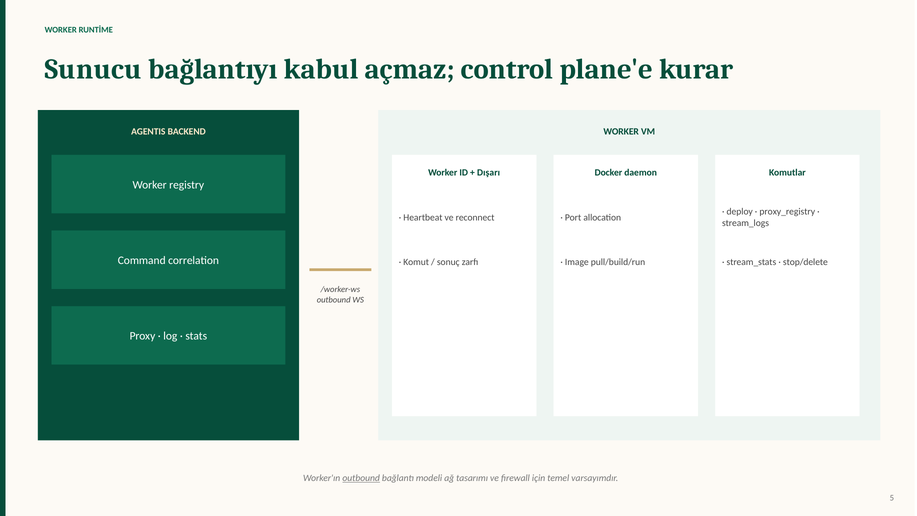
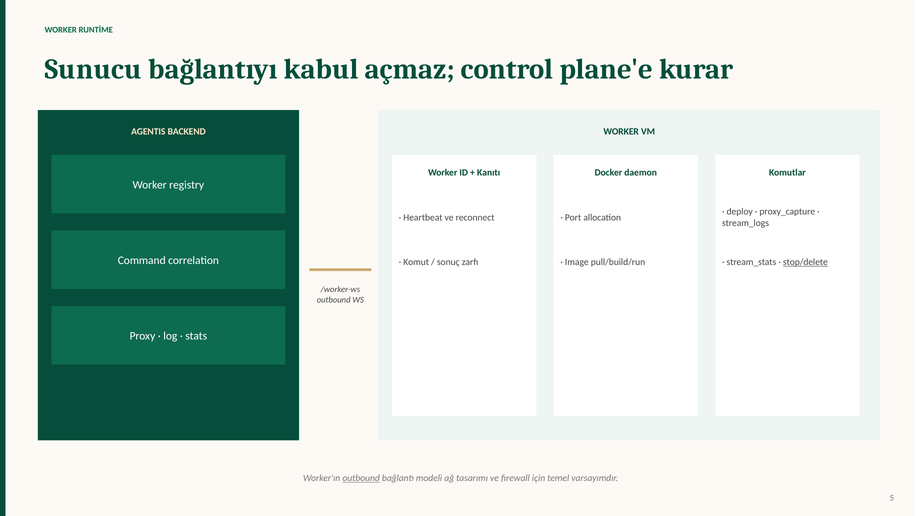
Dışarı: Dışarı -> Kanıtı
proxy_registry: proxy_registry -> proxy_capture
stop/delete underline: none -> present
